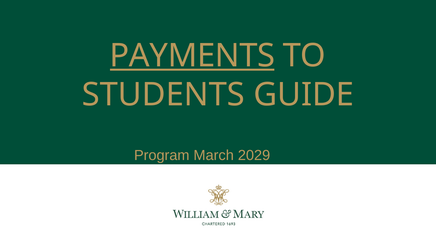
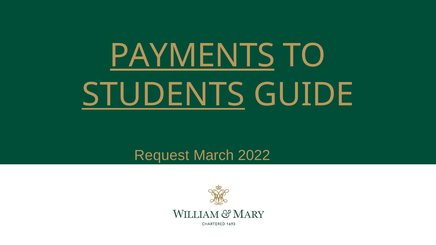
STUDENTS underline: none -> present
Program: Program -> Request
2029: 2029 -> 2022
